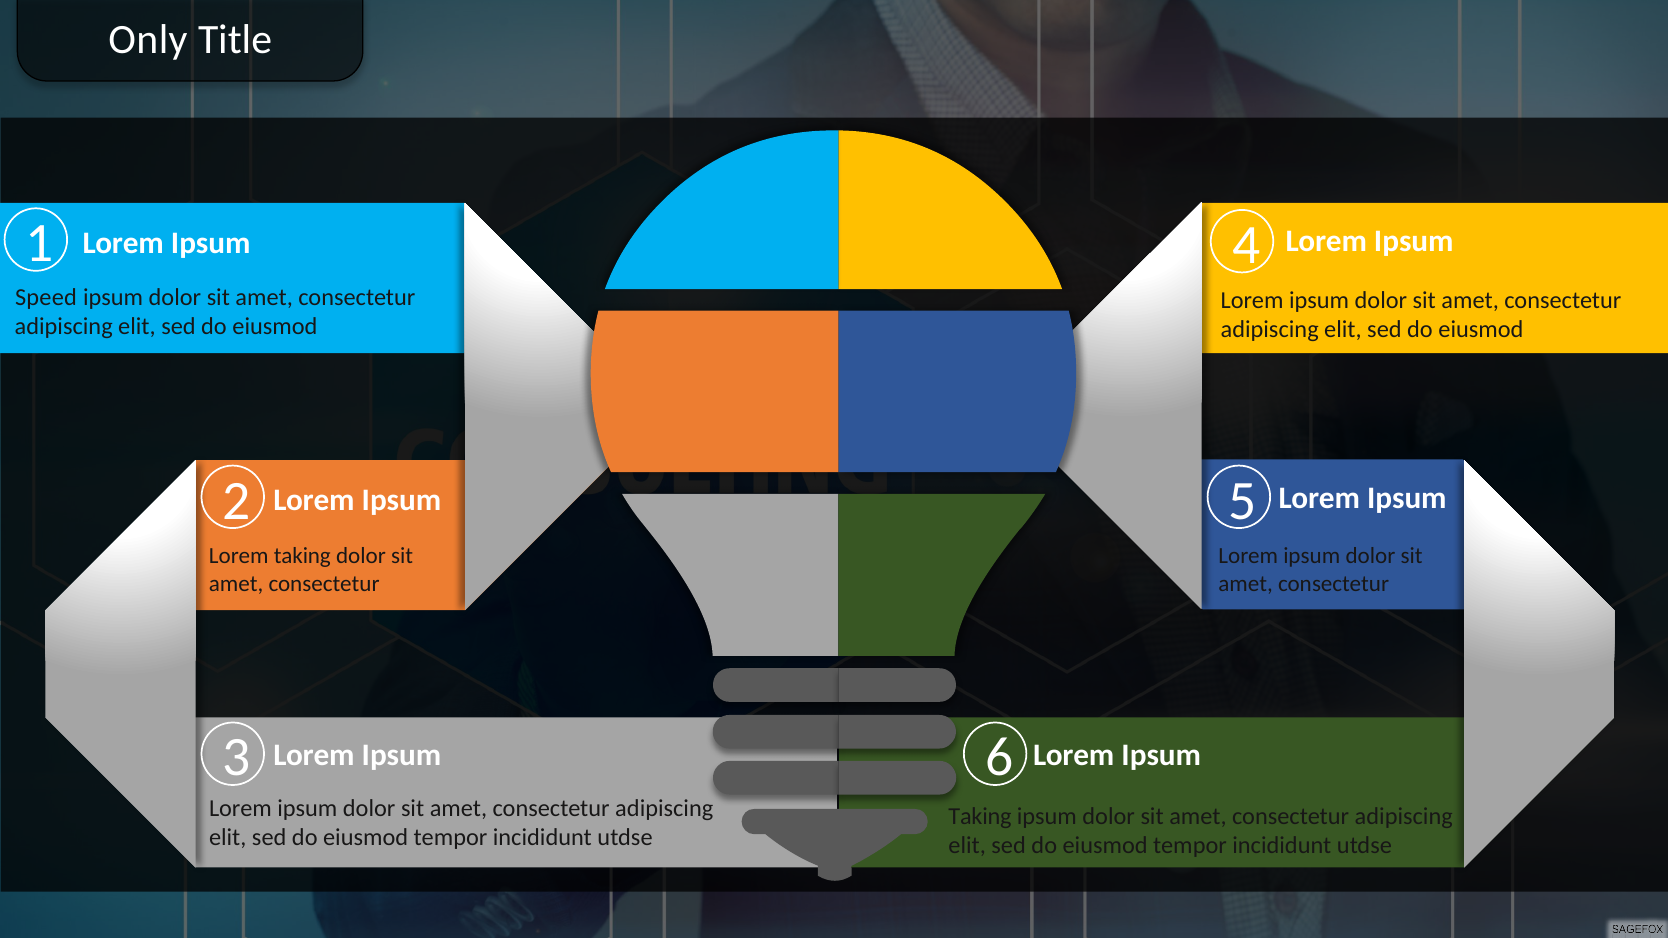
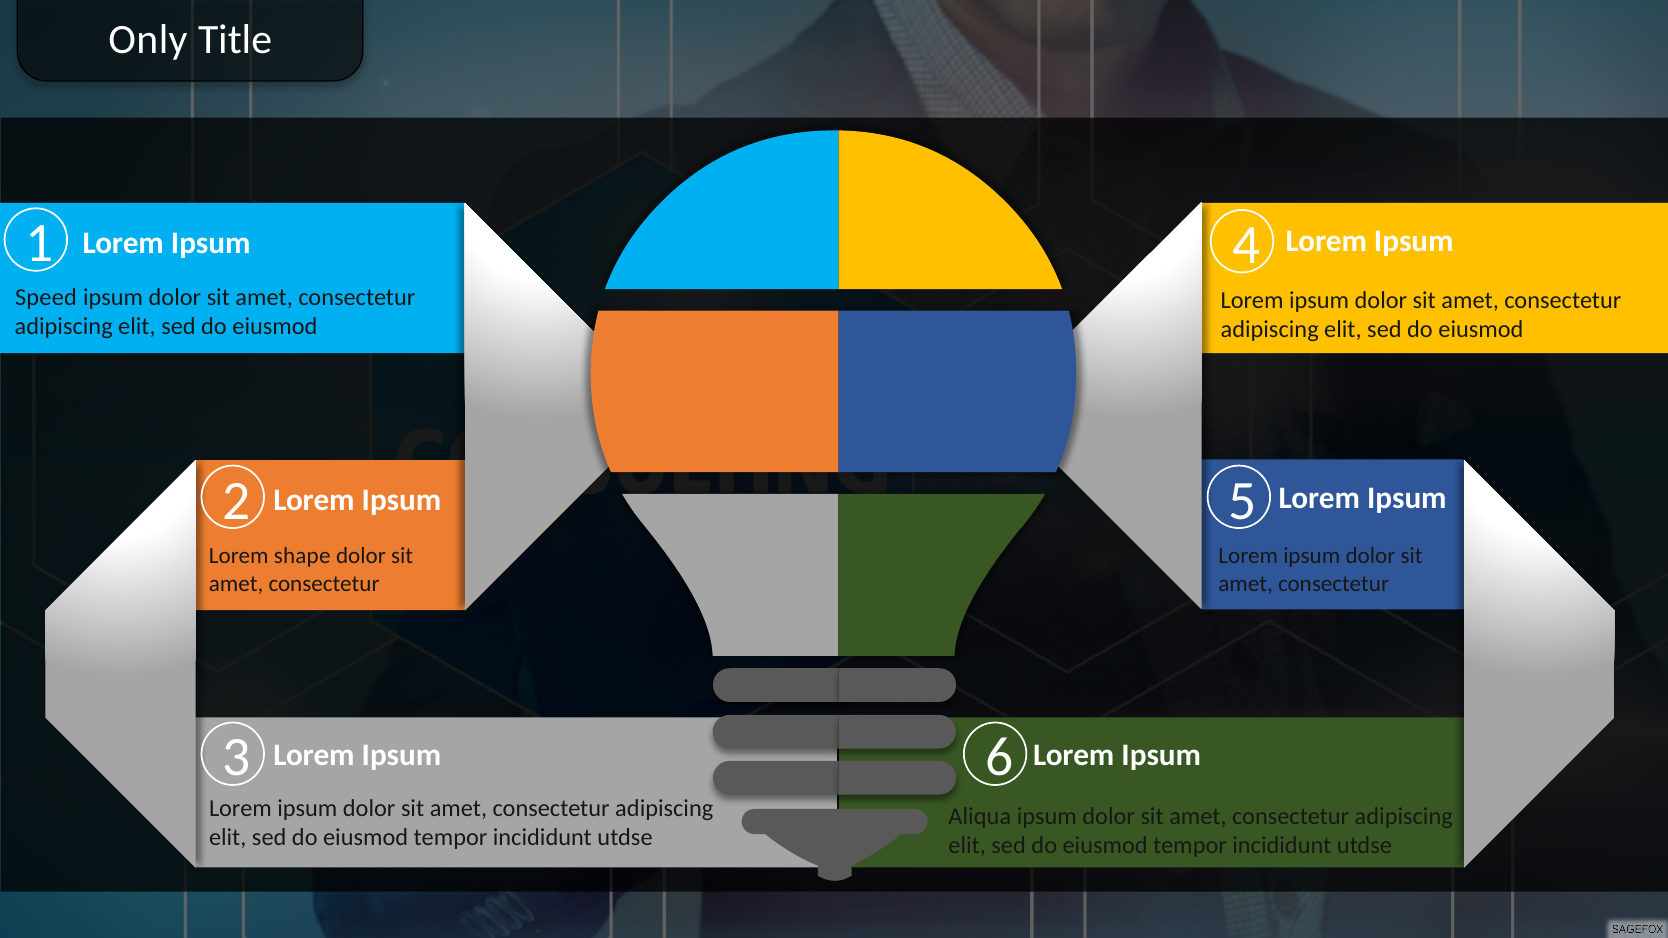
Lorem taking: taking -> shape
Taking at (980, 816): Taking -> Aliqua
